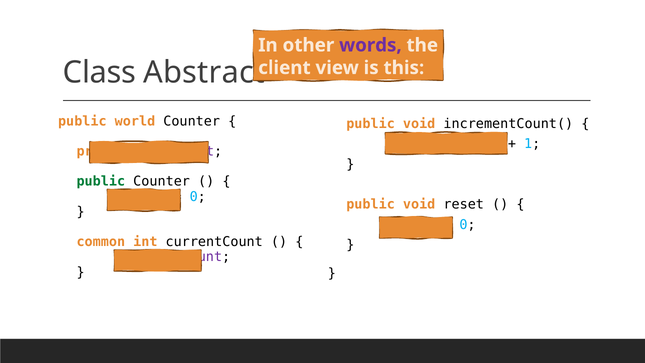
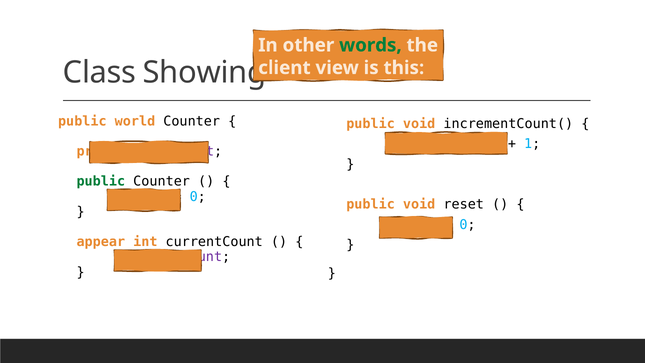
words colour: purple -> green
Abstract: Abstract -> Showing
common: common -> appear
